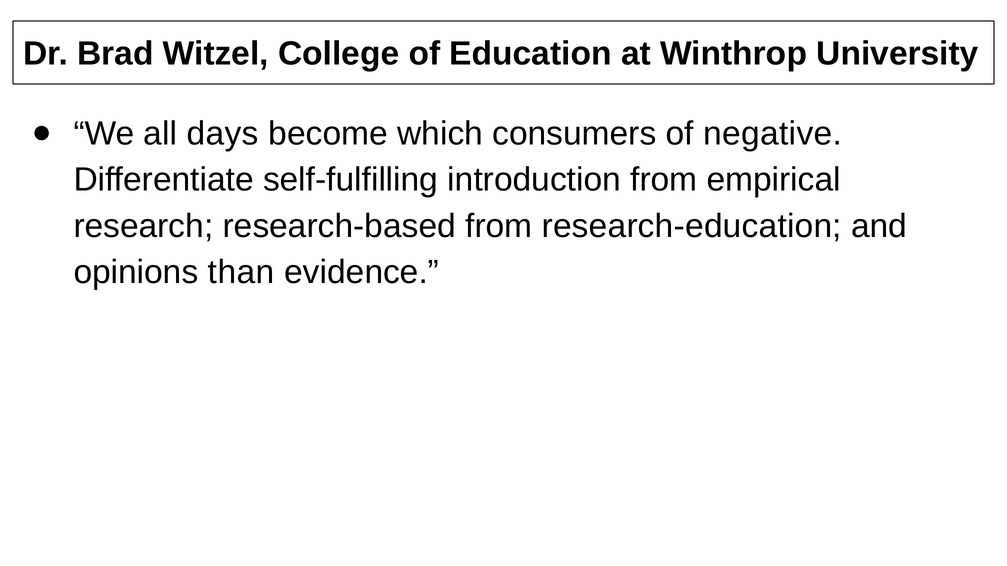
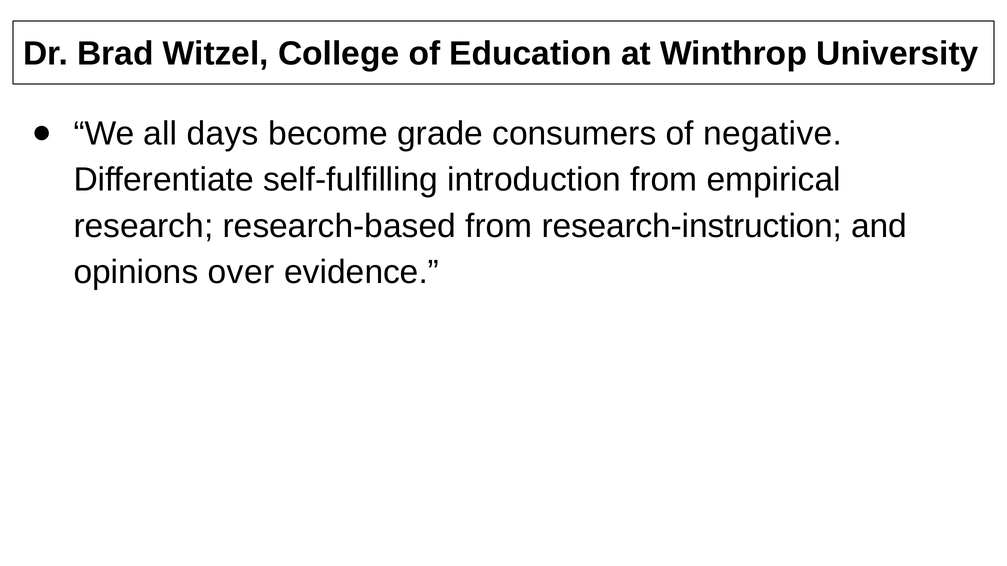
which: which -> grade
research-education: research-education -> research-instruction
than: than -> over
